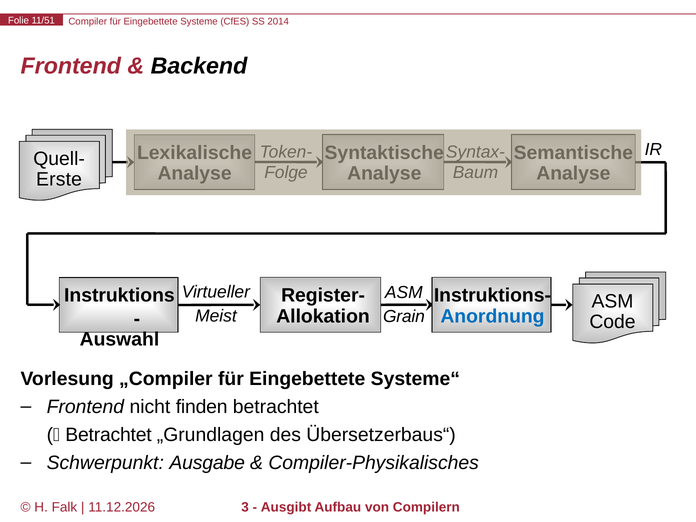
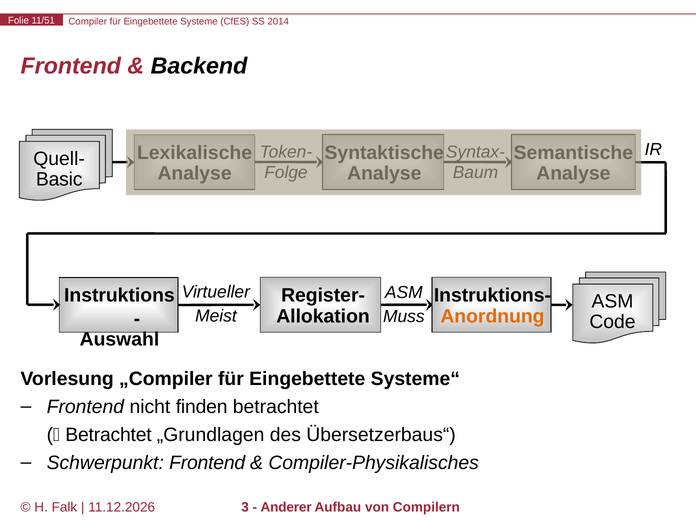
Erste: Erste -> Basic
Anordnung colour: blue -> orange
Grain: Grain -> Muss
Schwerpunkt Ausgabe: Ausgabe -> Frontend
Ausgibt: Ausgibt -> Anderer
